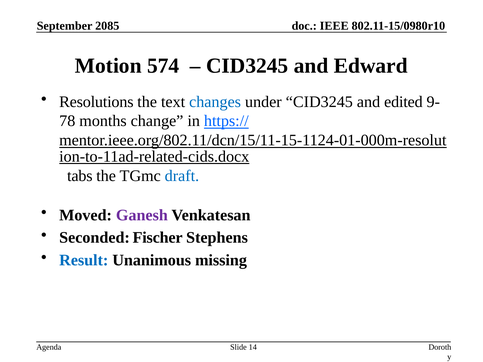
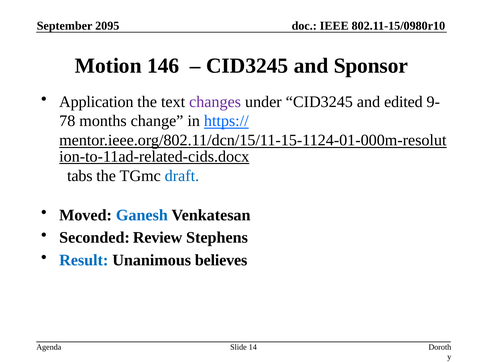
2085: 2085 -> 2095
574: 574 -> 146
Edward: Edward -> Sponsor
Resolutions: Resolutions -> Application
changes colour: blue -> purple
Ganesh colour: purple -> blue
Fischer: Fischer -> Review
missing: missing -> believes
